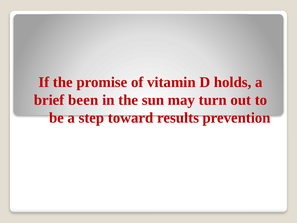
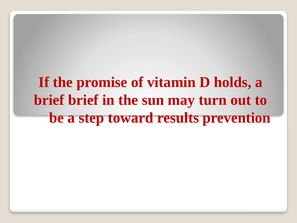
brief been: been -> brief
